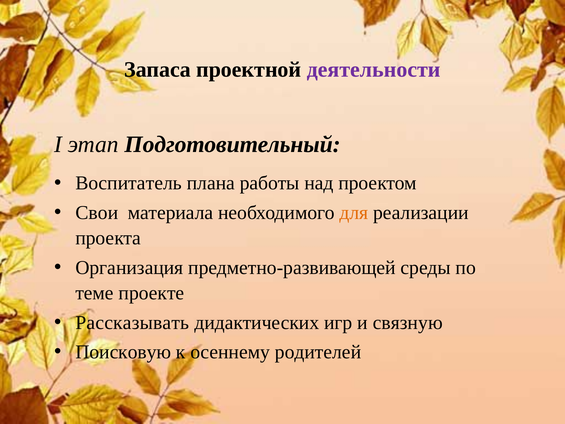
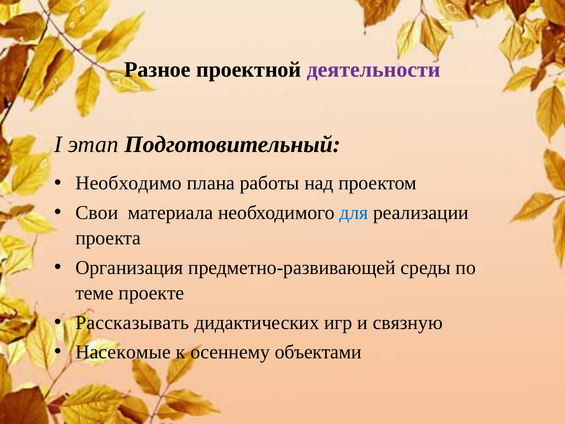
Запаса: Запаса -> Разное
Воспитатель: Воспитатель -> Необходимо
для colour: orange -> blue
Поисковую: Поисковую -> Насекомые
родителей: родителей -> объектами
